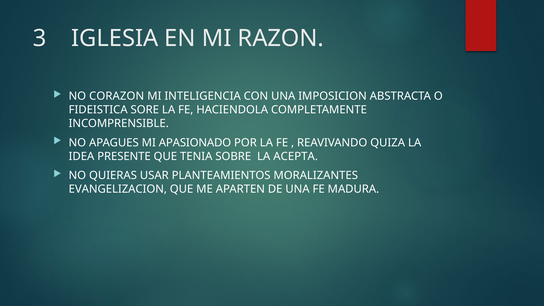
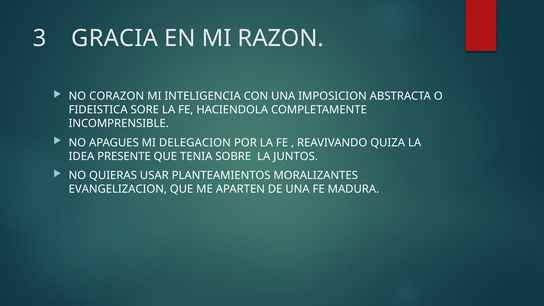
IGLESIA: IGLESIA -> GRACIA
APASIONADO: APASIONADO -> DELEGACION
ACEPTA: ACEPTA -> JUNTOS
